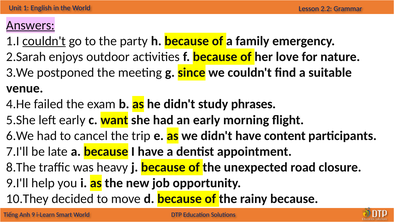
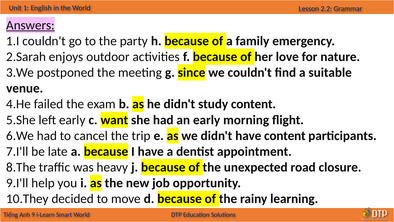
couldn't at (44, 41) underline: present -> none
study phrases: phrases -> content
rainy because: because -> learning
